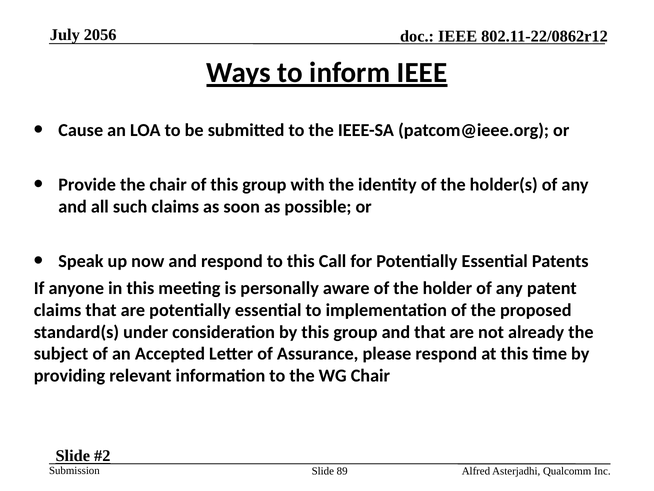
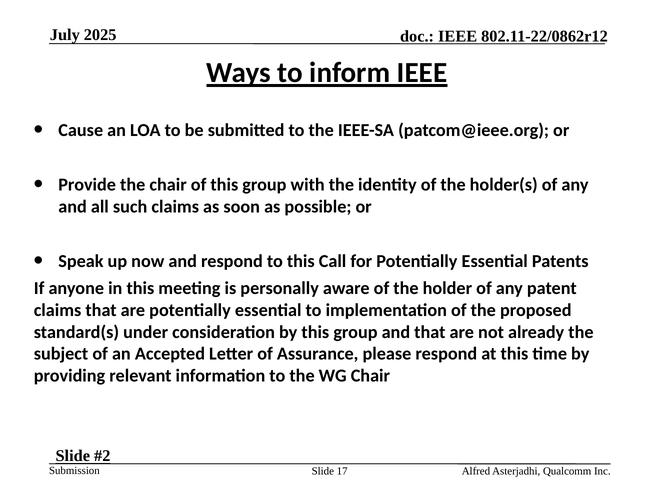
2056: 2056 -> 2025
89: 89 -> 17
